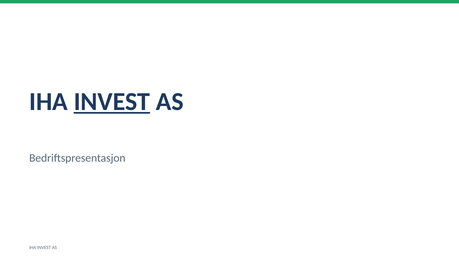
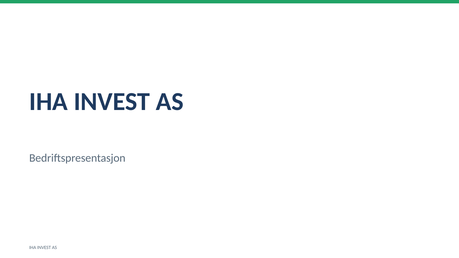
INVEST at (112, 102) underline: present -> none
